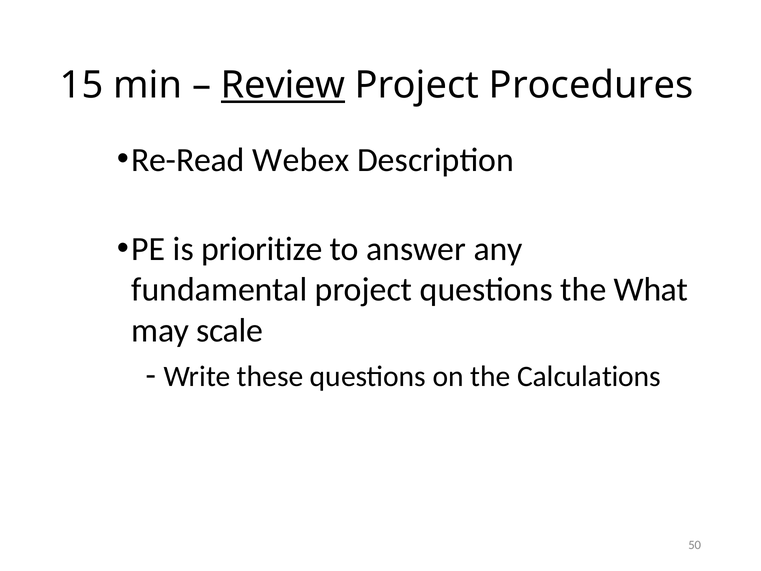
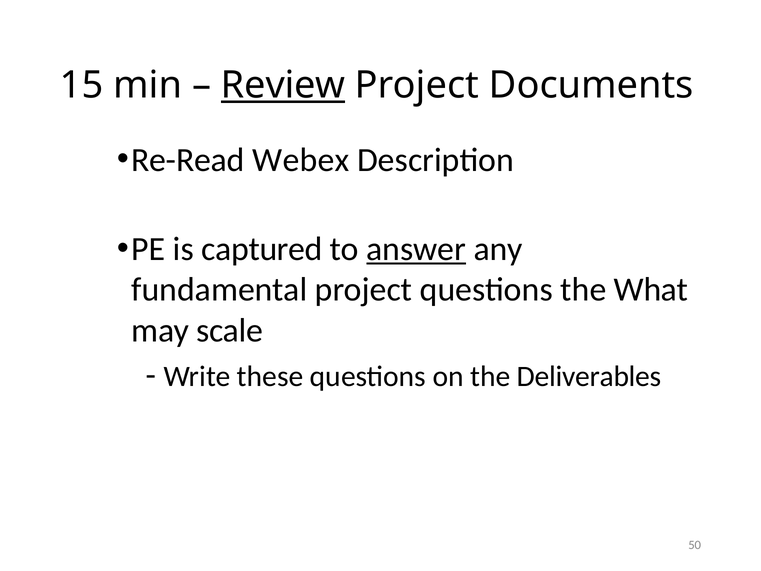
Procedures: Procedures -> Documents
prioritize: prioritize -> captured
answer underline: none -> present
Calculations: Calculations -> Deliverables
